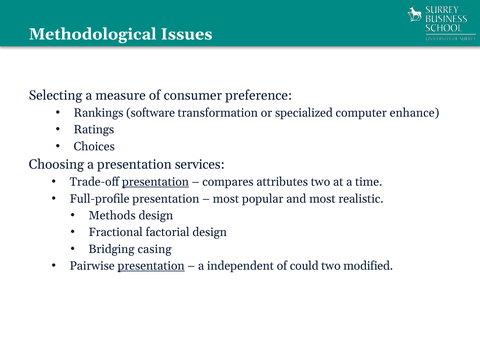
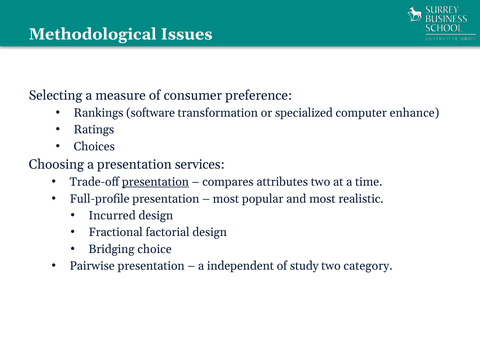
Methods: Methods -> Incurred
casing: casing -> choice
presentation at (151, 266) underline: present -> none
could: could -> study
modified: modified -> category
